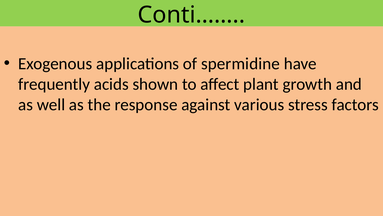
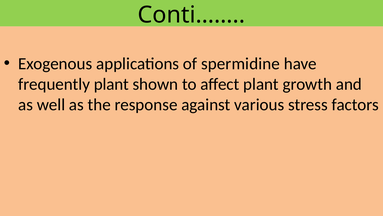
frequently acids: acids -> plant
